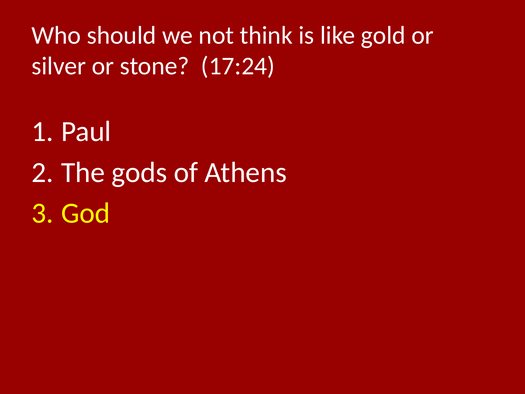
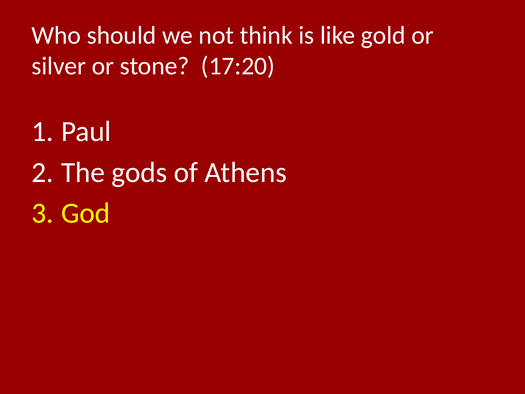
17:24: 17:24 -> 17:20
